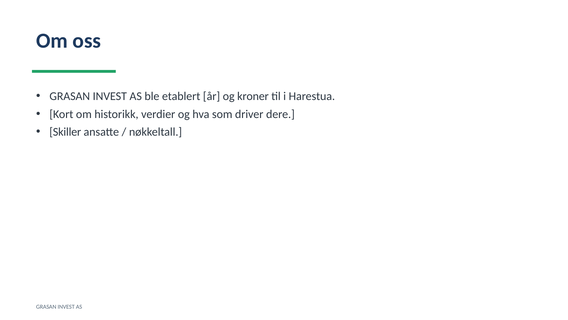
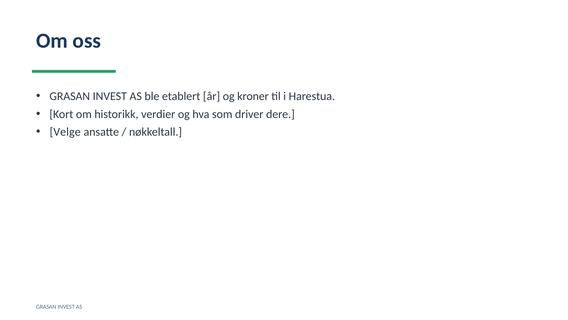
Skiller: Skiller -> Velge
